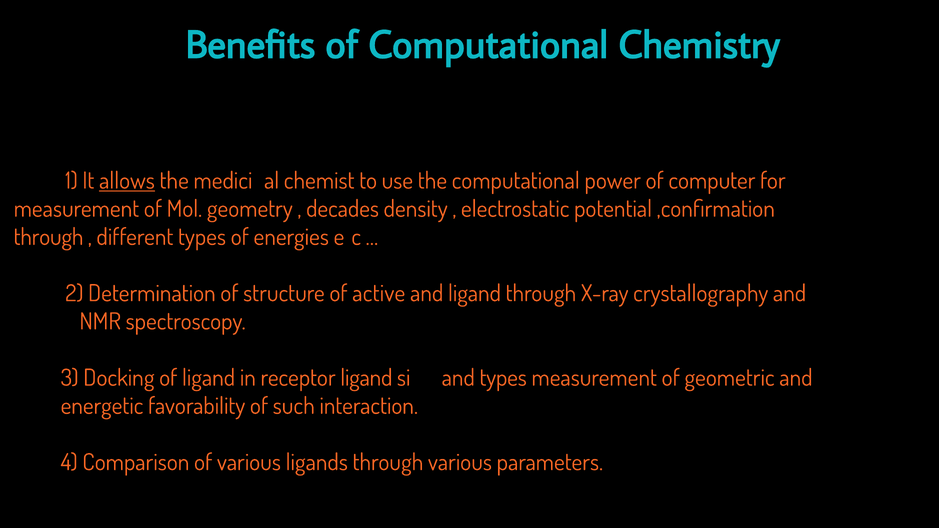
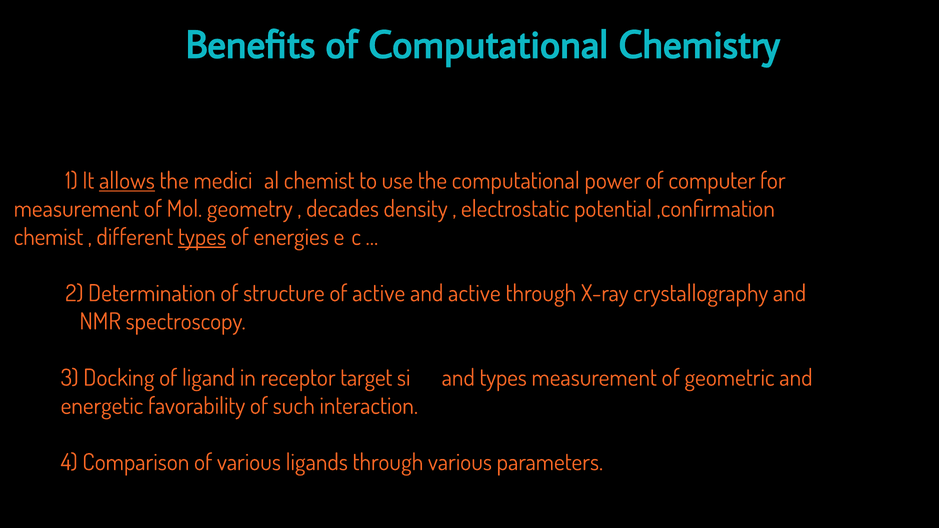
through at (49, 237): through -> chemist
types at (202, 237) underline: none -> present
and ligand: ligand -> active
receptor ligand: ligand -> target
